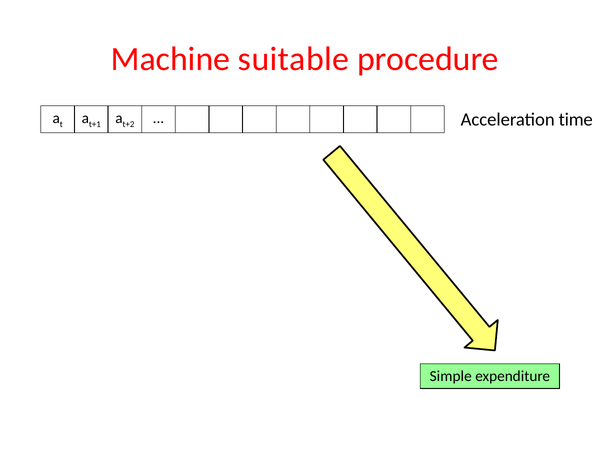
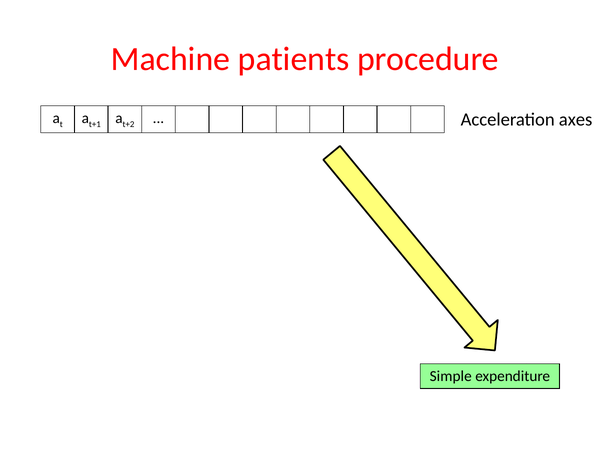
suitable: suitable -> patients
time: time -> axes
